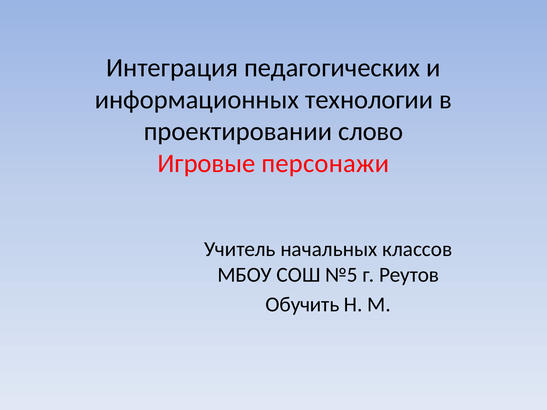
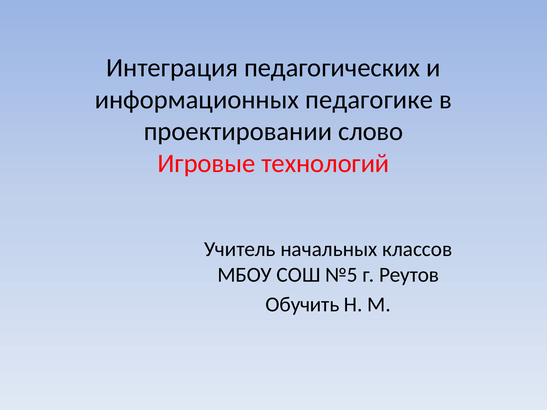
технологии: технологии -> педагогике
персонажи: персонажи -> технологий
